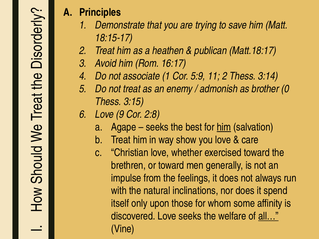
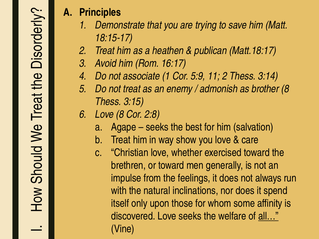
brother 0: 0 -> 8
Love 9: 9 -> 8
him at (224, 127) underline: present -> none
